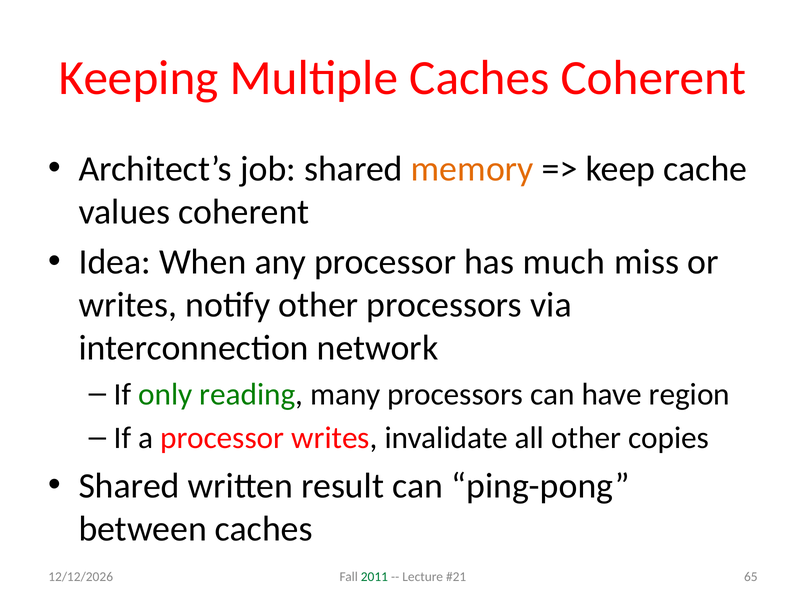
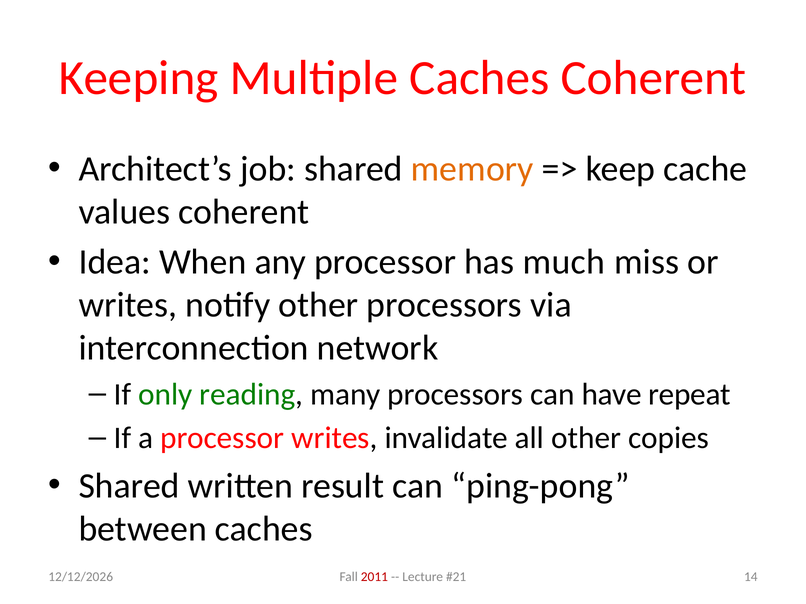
region: region -> repeat
65: 65 -> 14
2011 colour: green -> red
